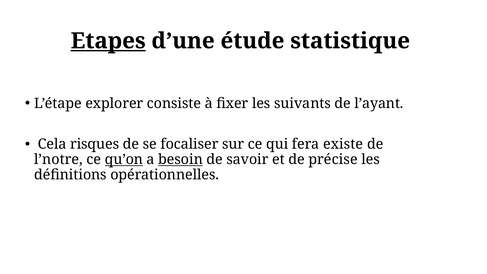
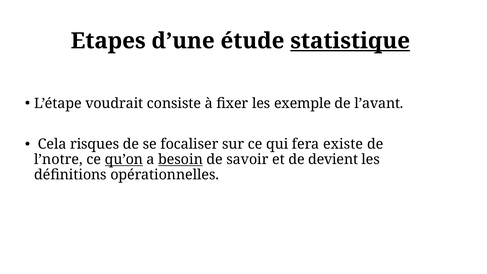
Etapes underline: present -> none
statistique underline: none -> present
explorer: explorer -> voudrait
suivants: suivants -> exemple
l’ayant: l’ayant -> l’avant
précise: précise -> devient
